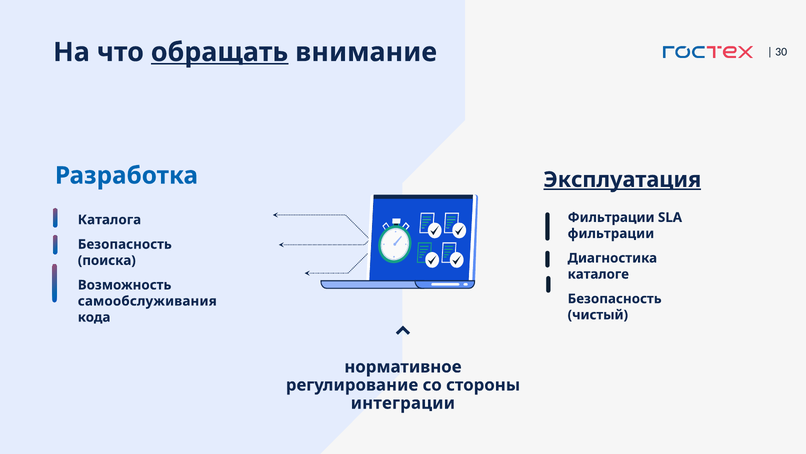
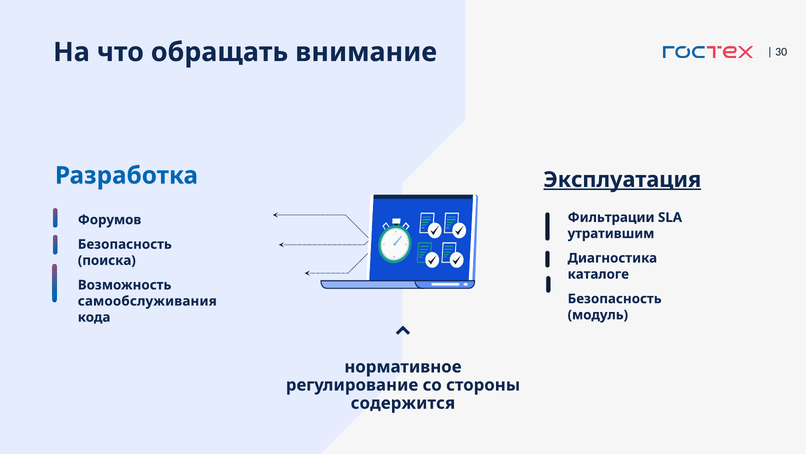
обращать underline: present -> none
Каталога: Каталога -> Форумов
фильтрации at (611, 233): фильтрации -> утратившим
чистый: чистый -> модуль
интеграции: интеграции -> содержится
